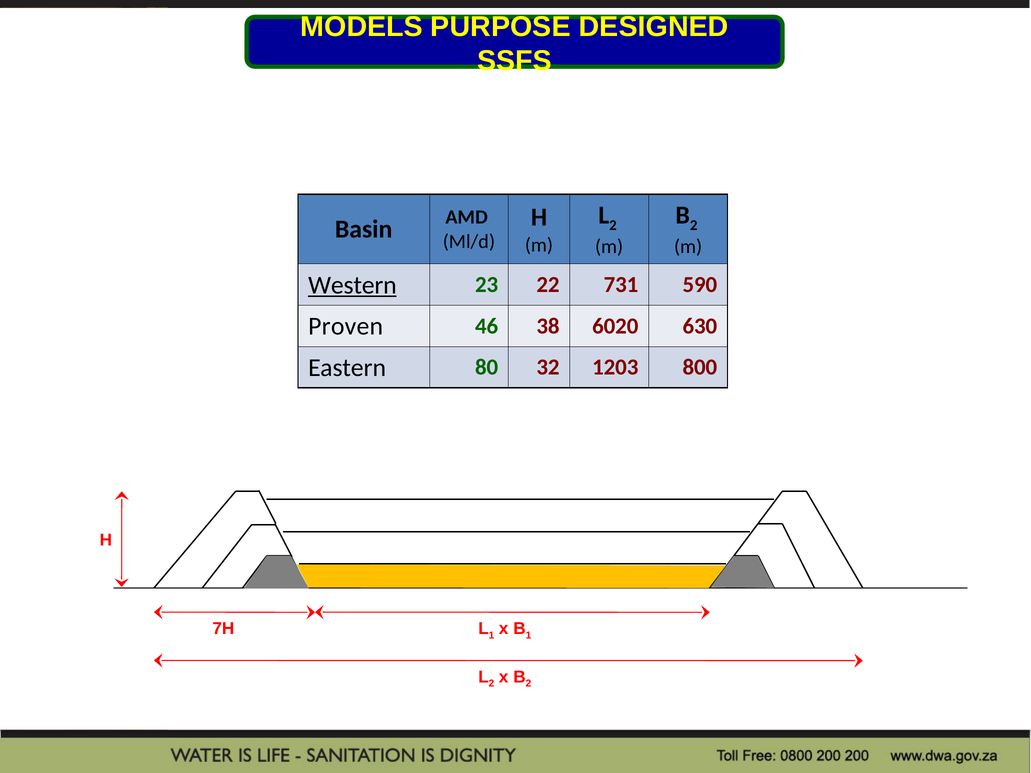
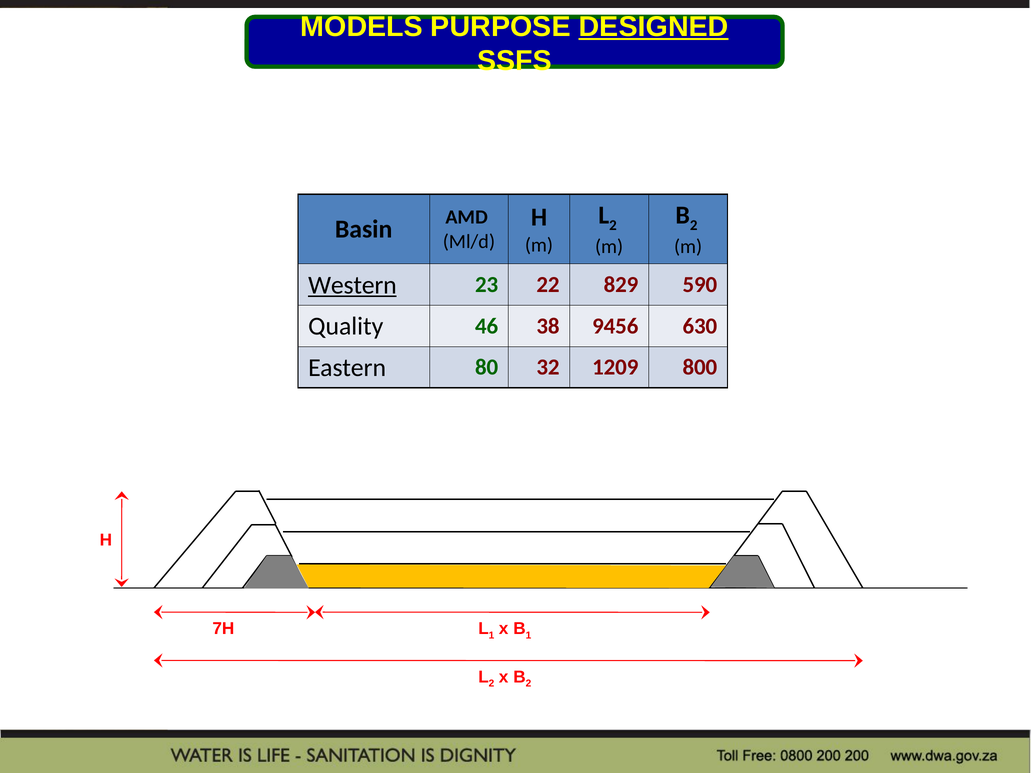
DESIGNED underline: none -> present
731: 731 -> 829
Proven: Proven -> Quality
6020: 6020 -> 9456
1203: 1203 -> 1209
